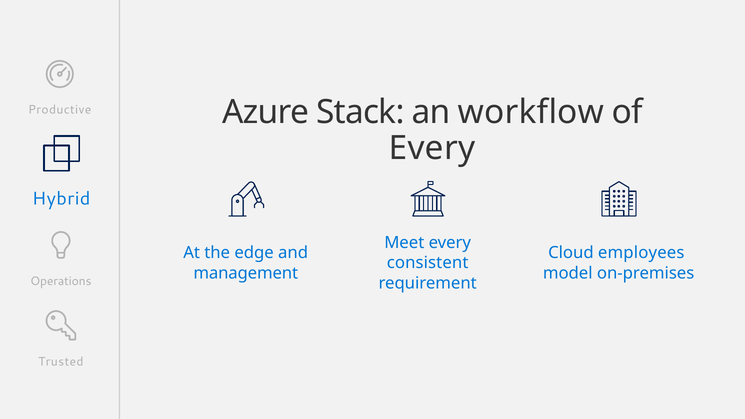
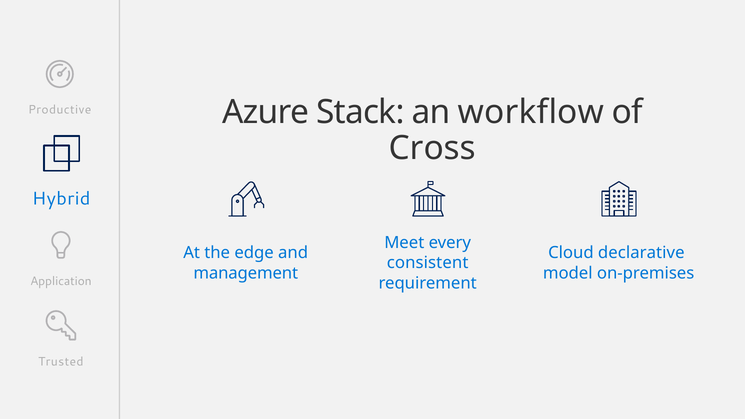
Every at (432, 148): Every -> Cross
employees: employees -> declarative
Operations: Operations -> Application
